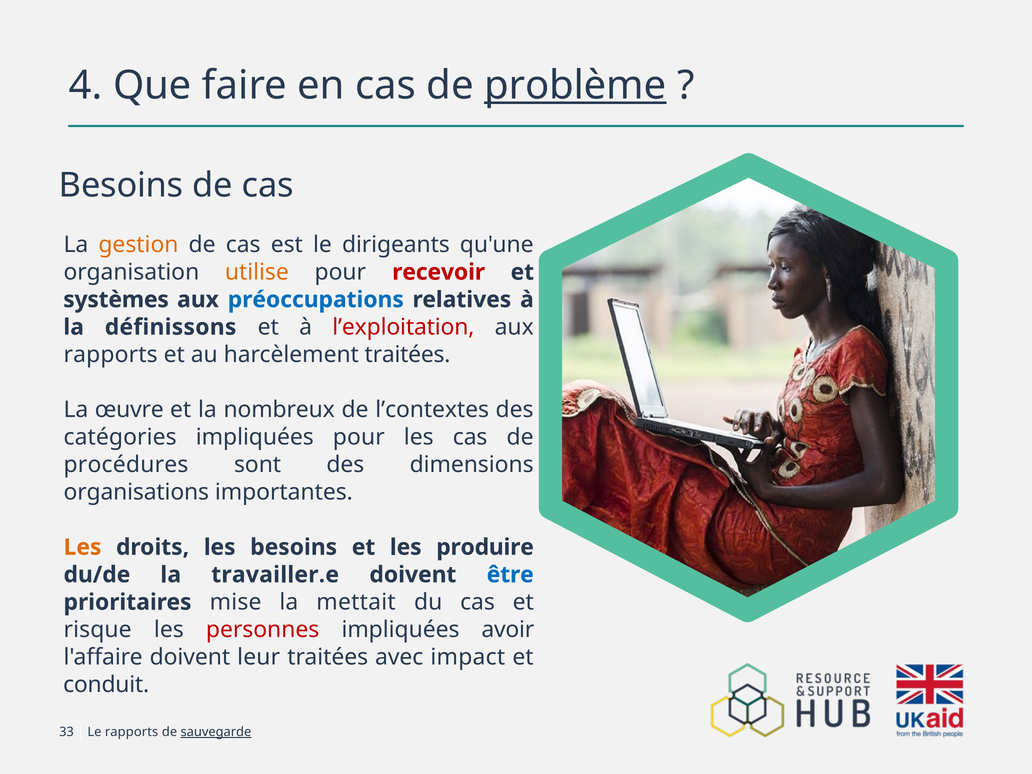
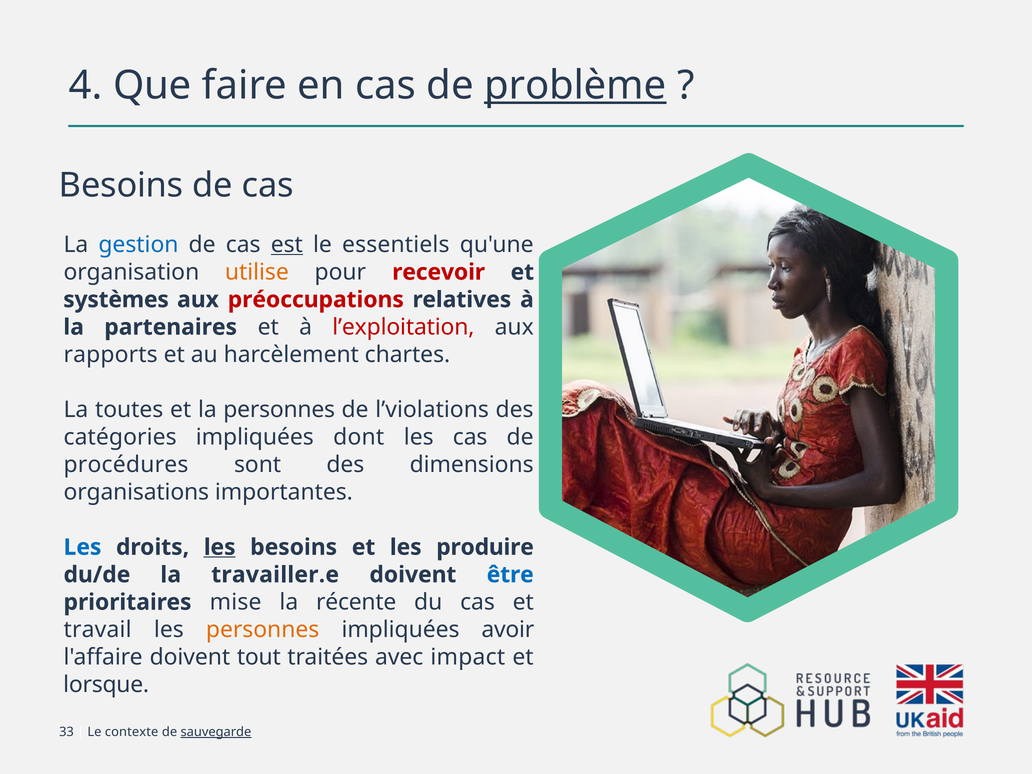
gestion colour: orange -> blue
est underline: none -> present
dirigeants: dirigeants -> essentiels
préoccupations colour: blue -> red
définissons: définissons -> partenaires
harcèlement traitées: traitées -> chartes
œuvre: œuvre -> toutes
la nombreux: nombreux -> personnes
l’contextes: l’contextes -> l’violations
impliquées pour: pour -> dont
Les at (82, 547) colour: orange -> blue
les at (220, 547) underline: none -> present
mettait: mettait -> récente
risque: risque -> travail
personnes at (263, 630) colour: red -> orange
leur: leur -> tout
conduit: conduit -> lorsque
Le rapports: rapports -> contexte
